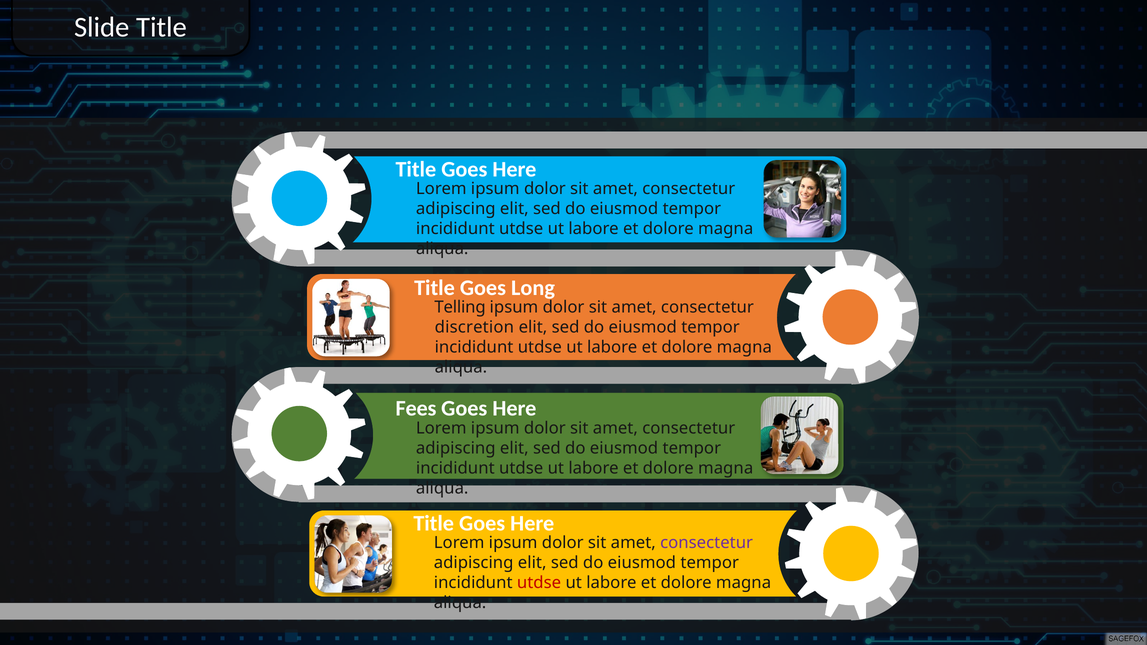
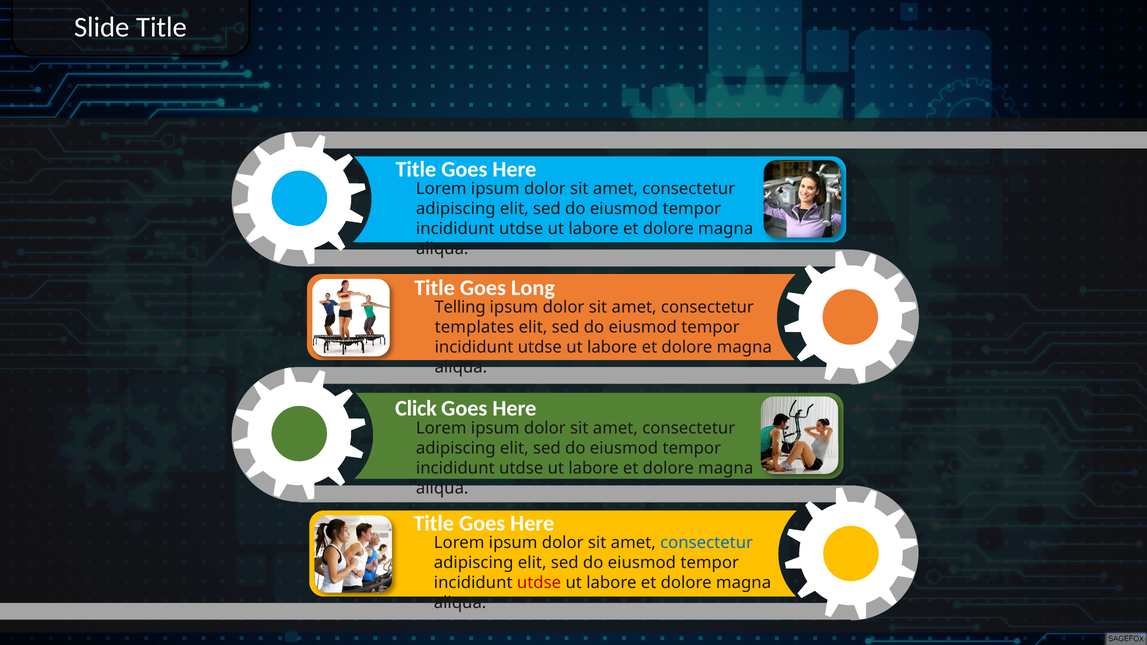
discretion: discretion -> templates
Fees: Fees -> Click
consectetur at (707, 543) colour: purple -> blue
